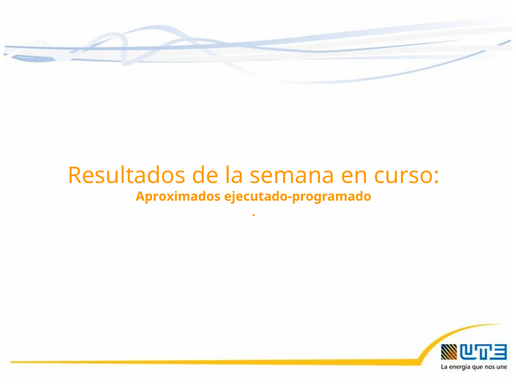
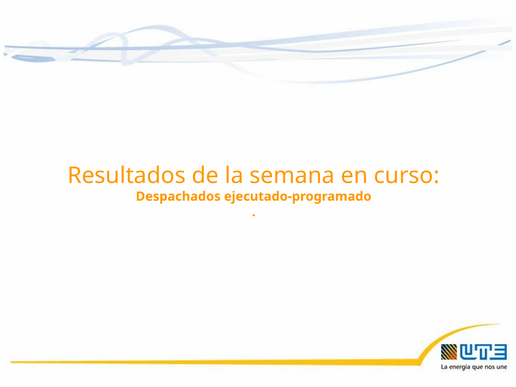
Aproximados: Aproximados -> Despachados
